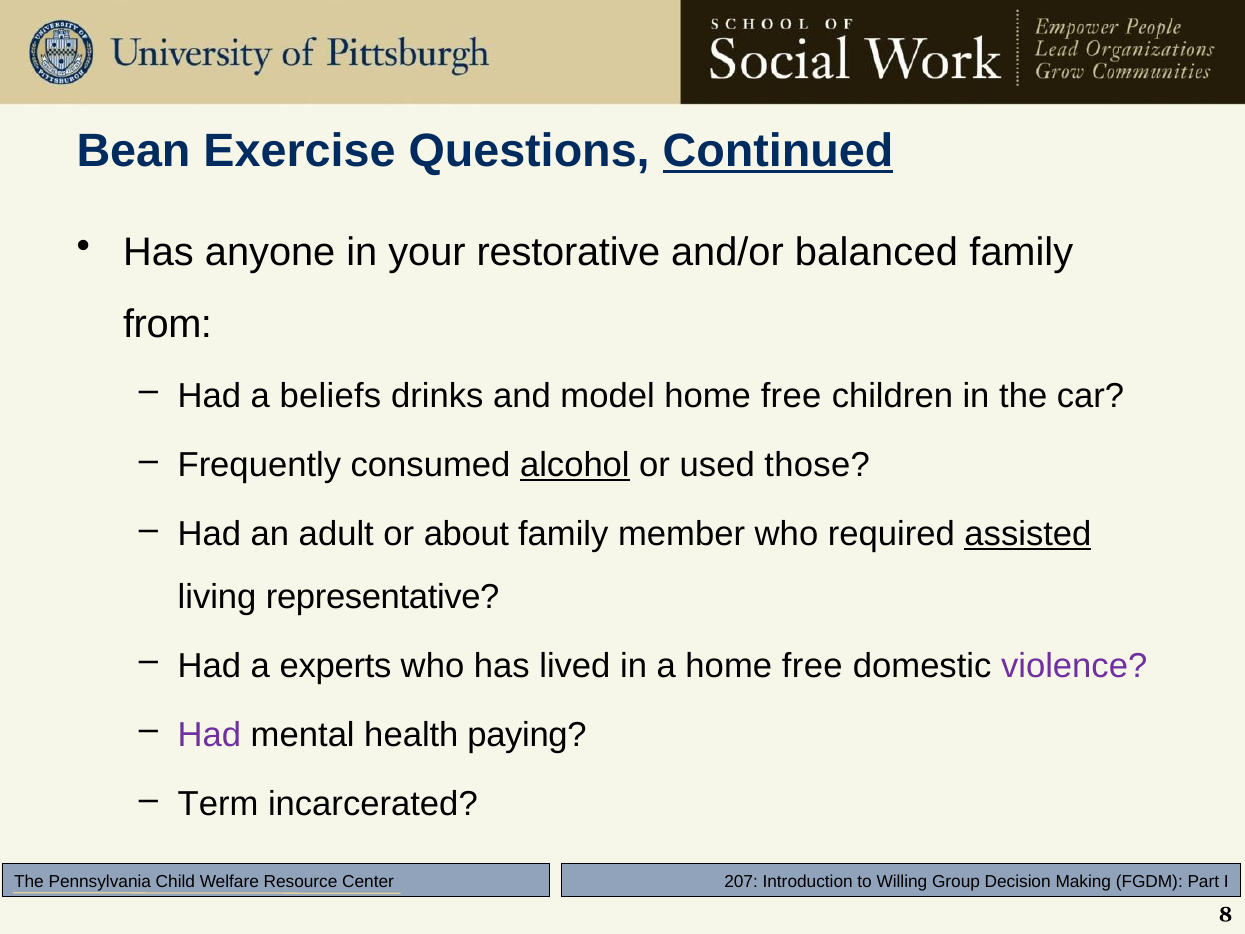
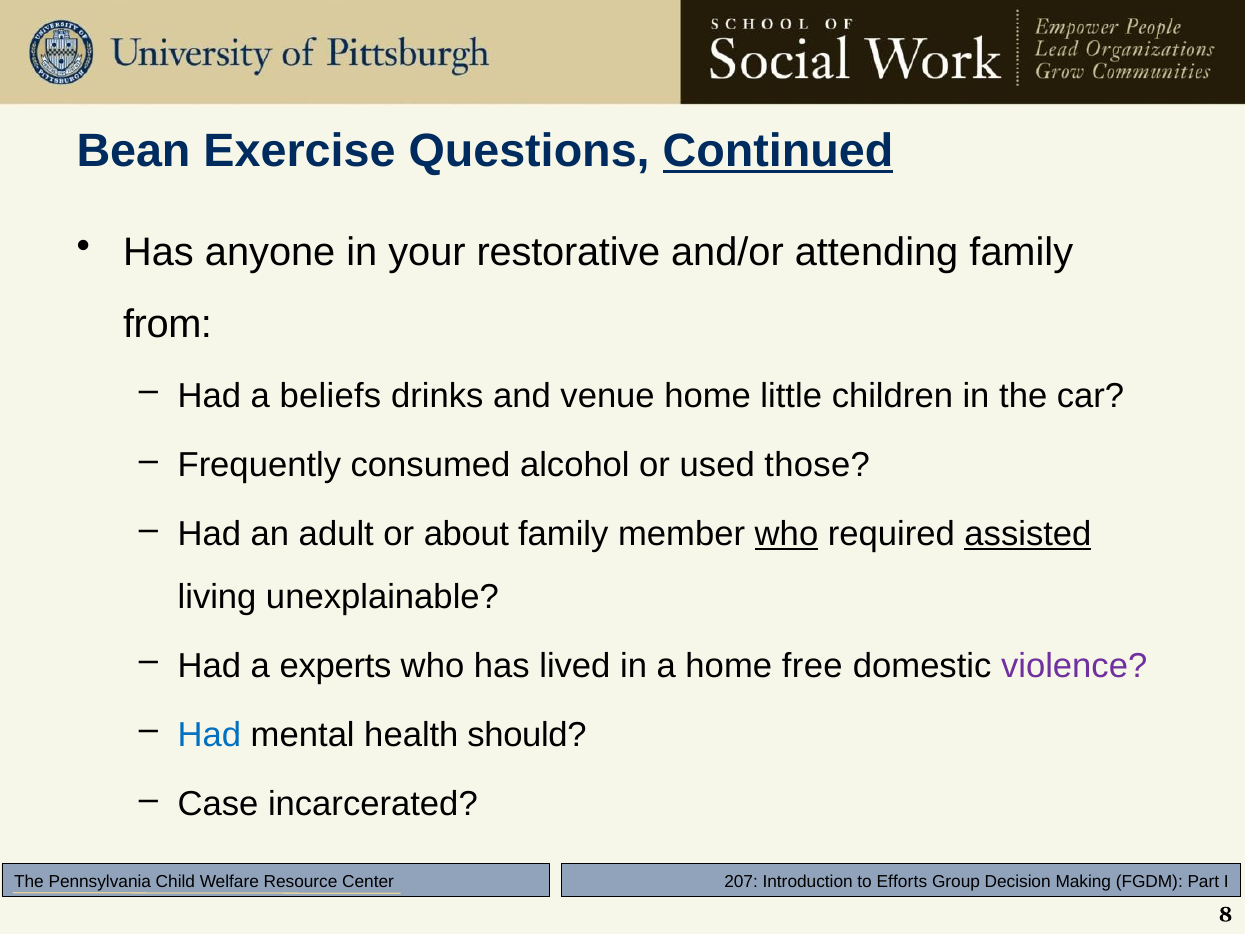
balanced: balanced -> attending
model: model -> venue
free at (791, 396): free -> little
alcohol underline: present -> none
who at (786, 534) underline: none -> present
representative: representative -> unexplainable
Had at (209, 735) colour: purple -> blue
paying: paying -> should
Term: Term -> Case
Willing: Willing -> Efforts
